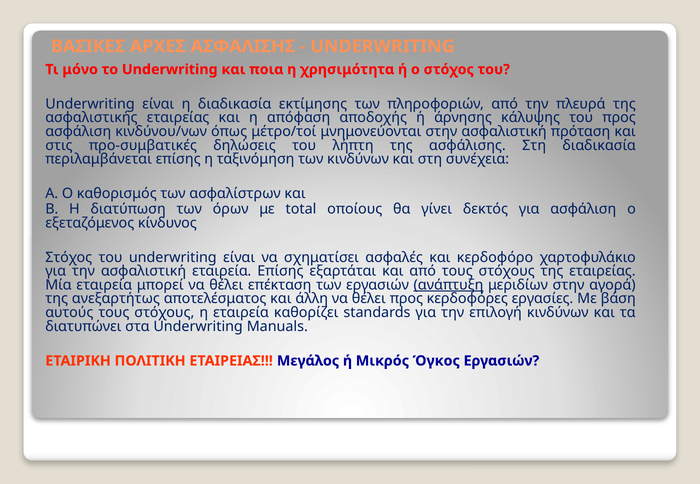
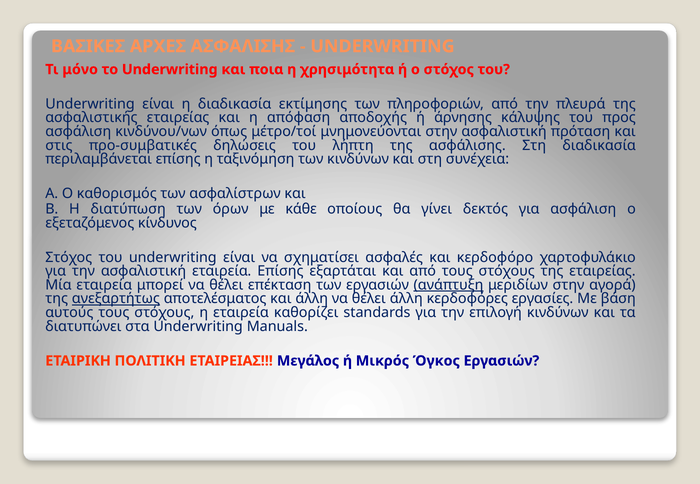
total: total -> κάθε
ανεξαρτήτως underline: none -> present
θέλει προς: προς -> άλλη
